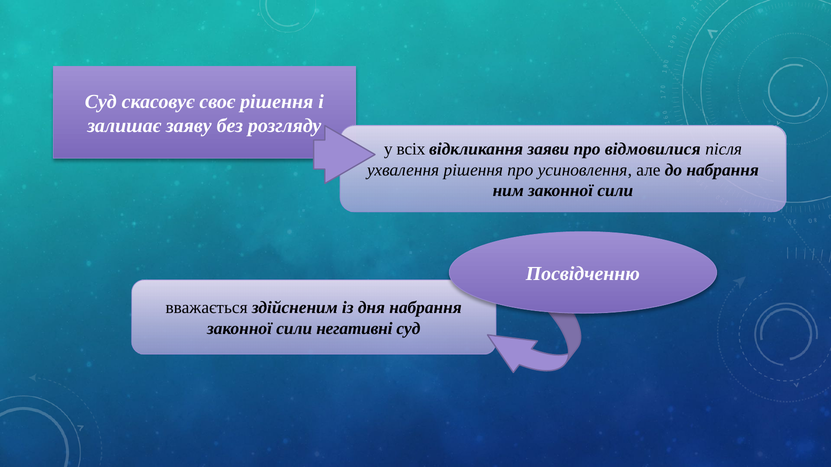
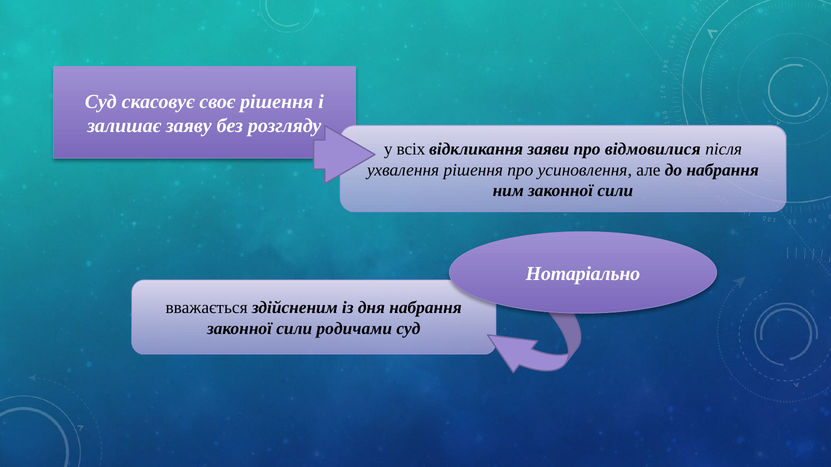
Посвідченню: Посвідченню -> Нотаріально
негативні: негативні -> родичами
